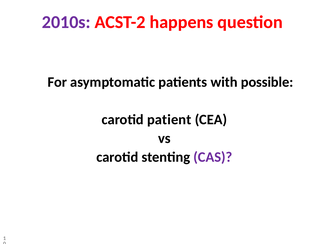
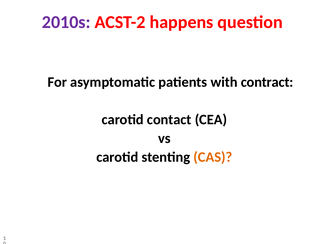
possible: possible -> contract
patient: patient -> contact
CAS colour: purple -> orange
